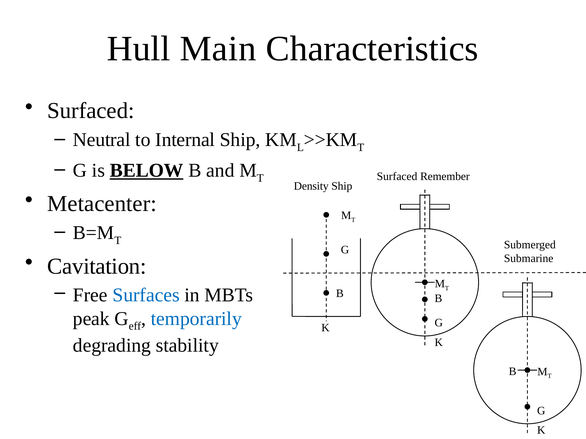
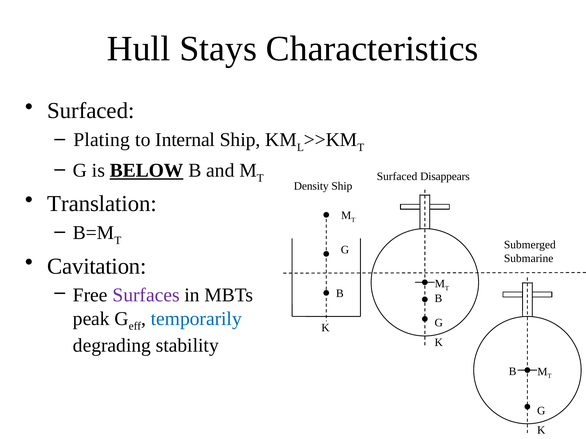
Main: Main -> Stays
Neutral: Neutral -> Plating
Remember: Remember -> Disappears
Metacenter: Metacenter -> Translation
Surfaces colour: blue -> purple
